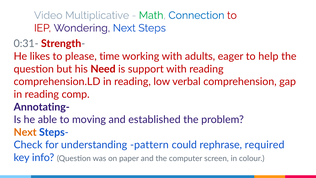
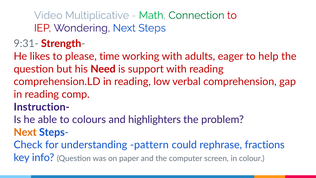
Connection colour: blue -> green
0:31-: 0:31- -> 9:31-
Annotating-: Annotating- -> Instruction-
moving: moving -> colours
established: established -> highlighters
required: required -> fractions
